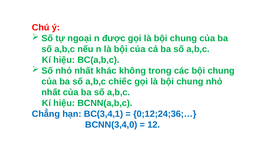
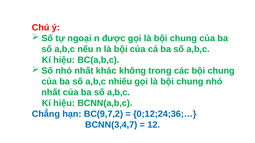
chiếc: chiếc -> nhiêu
BC(3,4,1: BC(3,4,1 -> BC(9,7,2
BCNN(3,4,0: BCNN(3,4,0 -> BCNN(3,4,7
